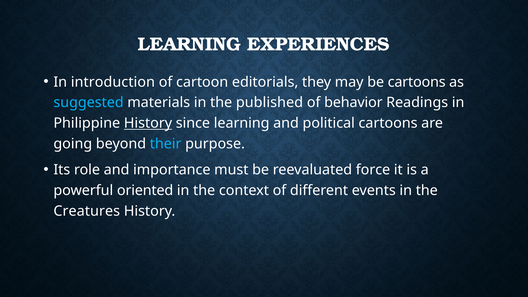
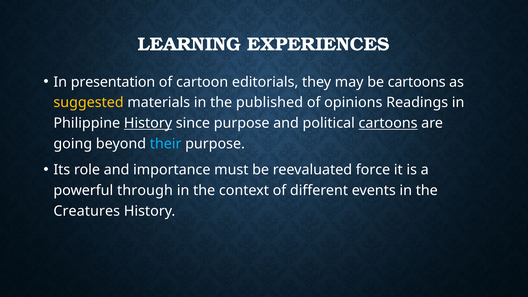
introduction: introduction -> presentation
suggested colour: light blue -> yellow
behavior: behavior -> opinions
since learning: learning -> purpose
cartoons at (388, 123) underline: none -> present
oriented: oriented -> through
